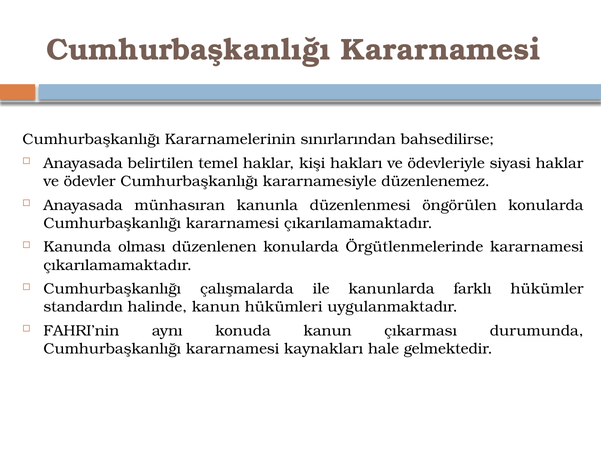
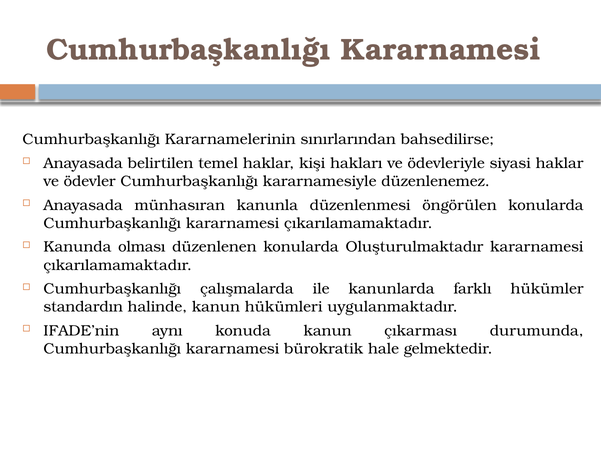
Örgütlenmelerinde: Örgütlenmelerinde -> Oluşturulmaktadır
FAHRI’nin: FAHRI’nin -> IFADE’nin
kaynakları: kaynakları -> bürokratik
